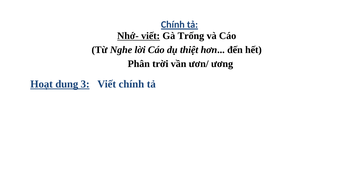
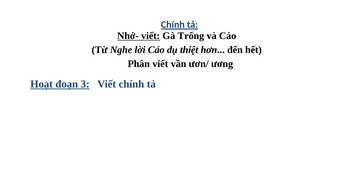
Phân trời: trời -> viết
dung: dung -> đoạn
